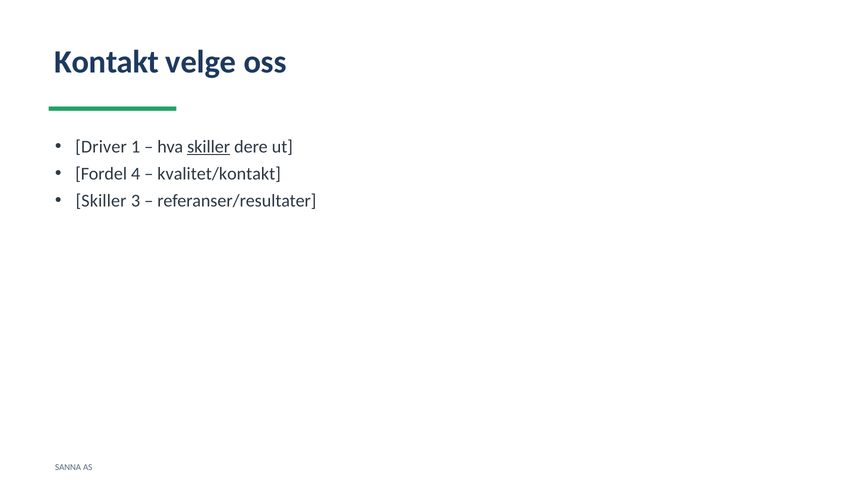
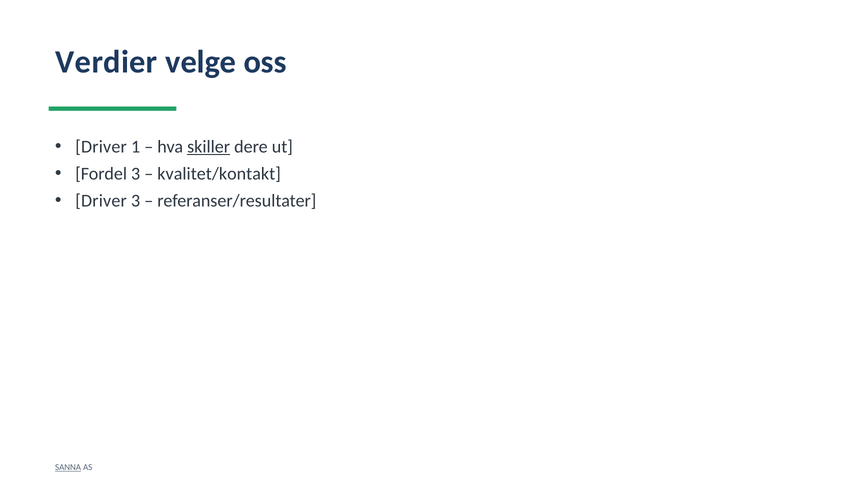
Kontakt: Kontakt -> Verdier
Fordel 4: 4 -> 3
Skiller at (101, 201): Skiller -> Driver
SANNA underline: none -> present
